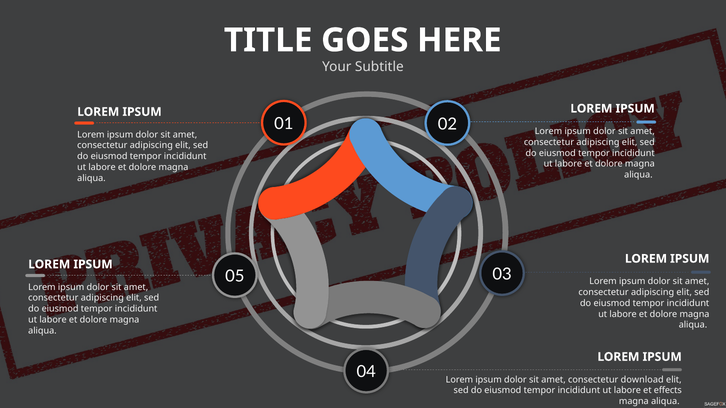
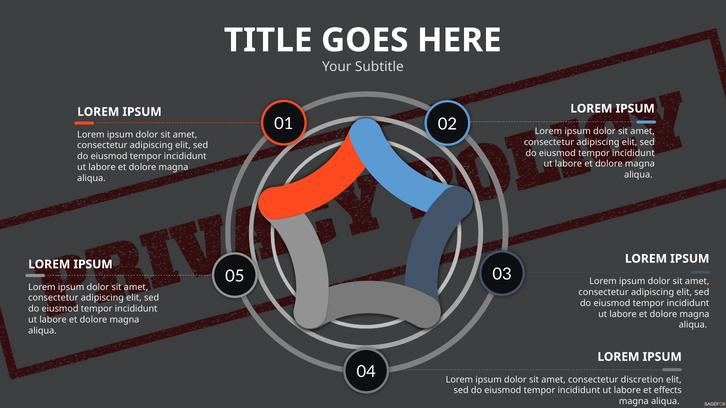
download: download -> discretion
